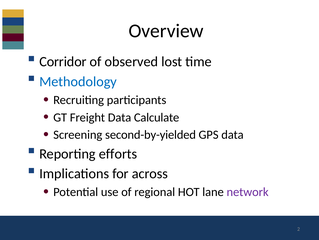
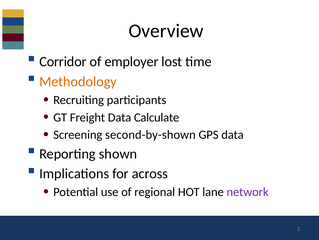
observed: observed -> employer
Methodology colour: blue -> orange
second-by-yielded: second-by-yielded -> second-by-shown
efforts: efforts -> shown
